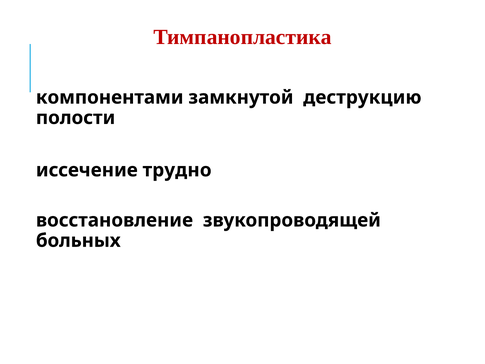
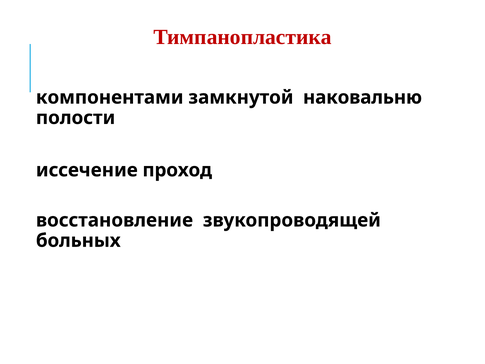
деструкцию: деструкцию -> наковальню
трудно: трудно -> проход
